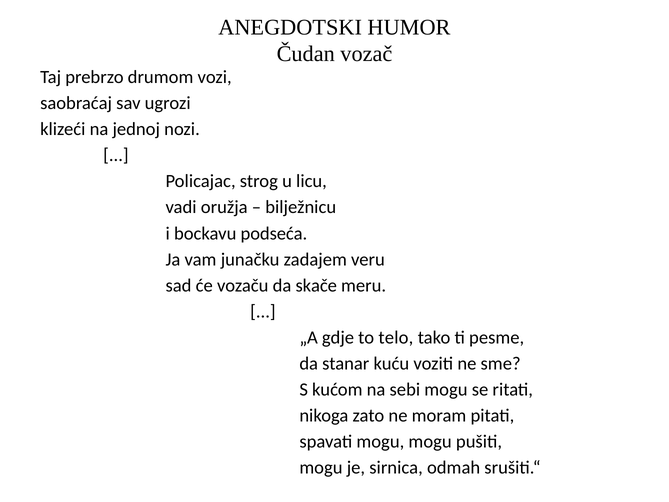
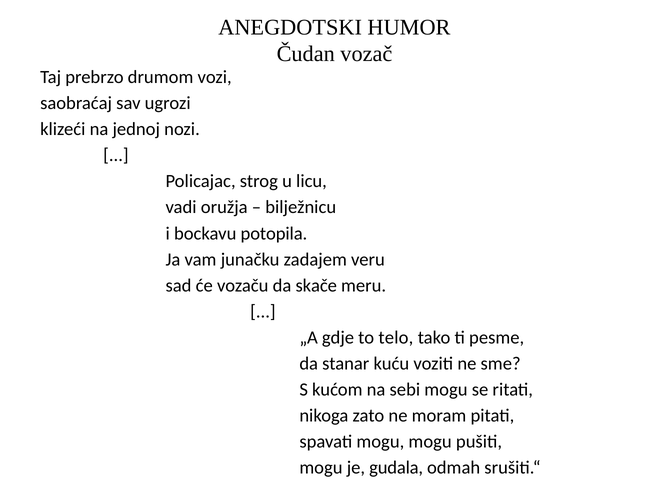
podseća: podseća -> potopila
sirnica: sirnica -> gudala
